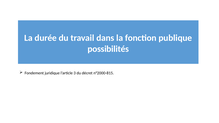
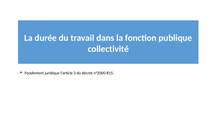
possibilités: possibilités -> collectivité
